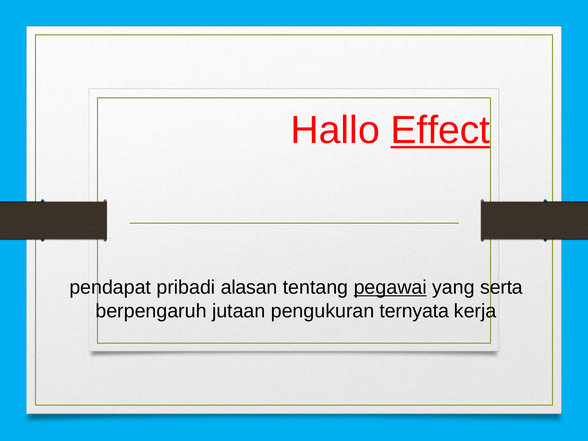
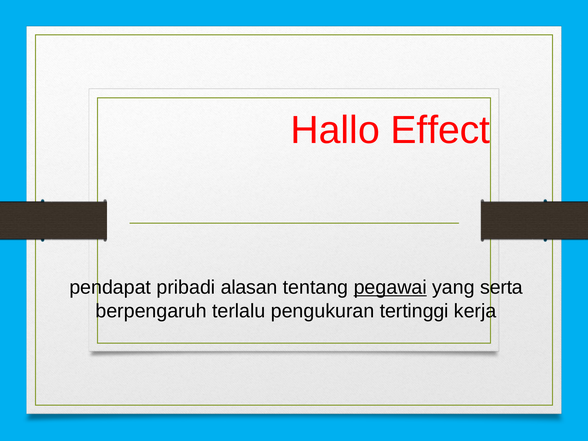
Effect underline: present -> none
jutaan: jutaan -> terlalu
ternyata: ternyata -> tertinggi
